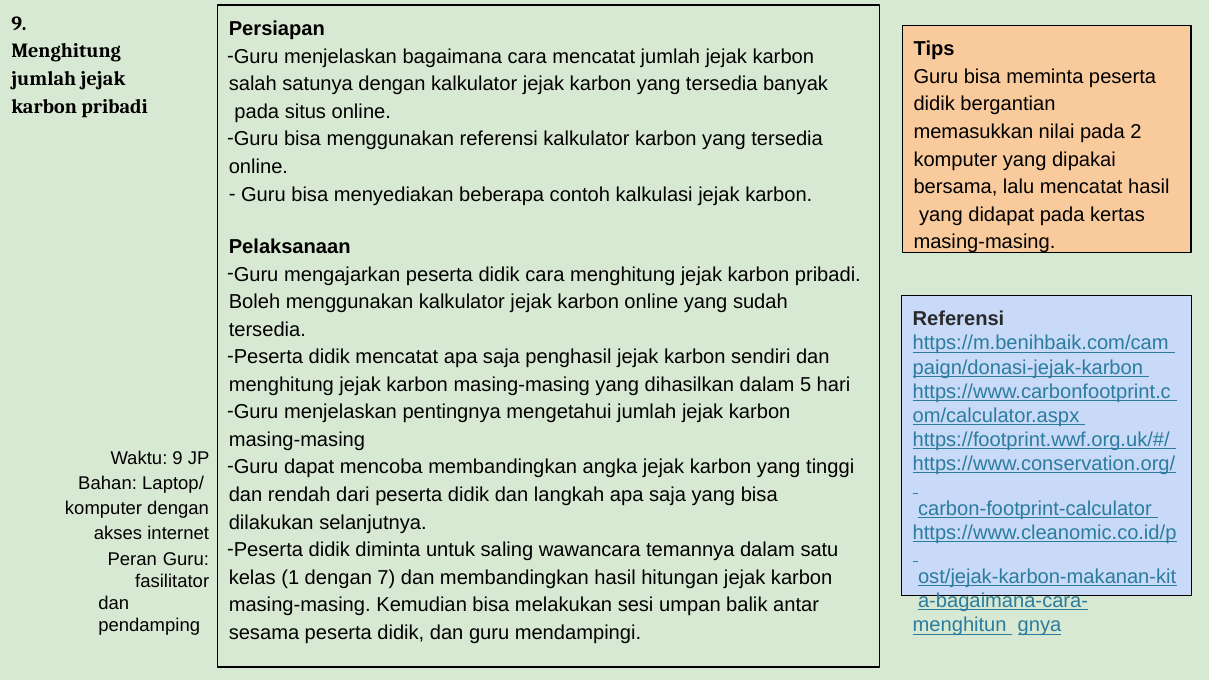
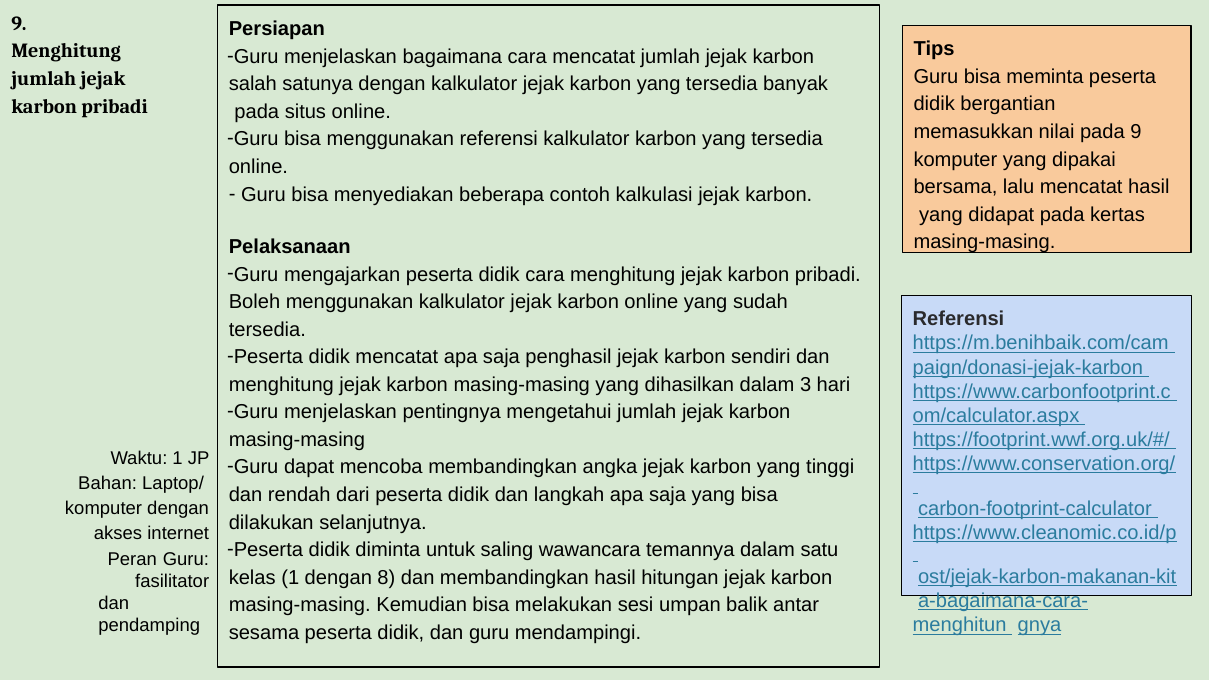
pada 2: 2 -> 9
5: 5 -> 3
Waktu 9: 9 -> 1
7: 7 -> 8
